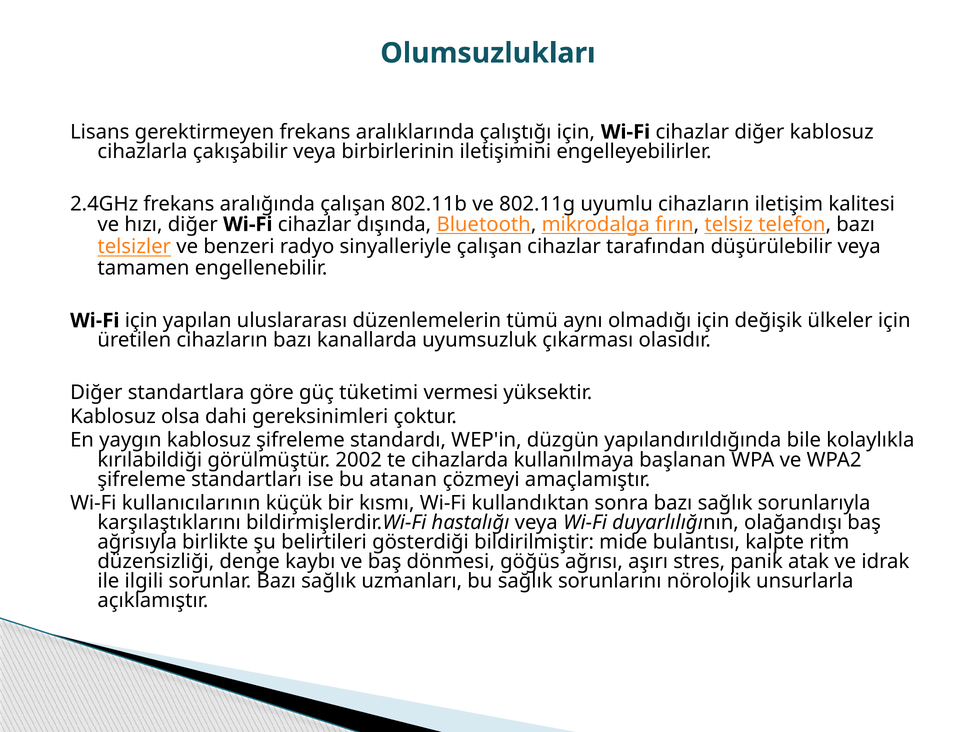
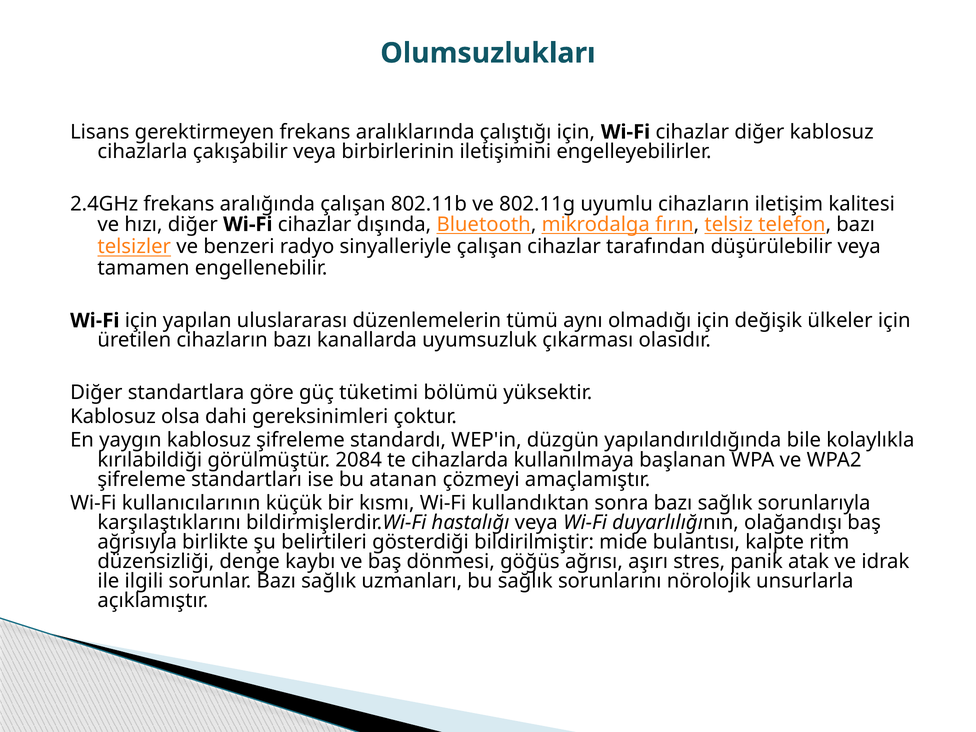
vermesi: vermesi -> bölümü
2002: 2002 -> 2084
